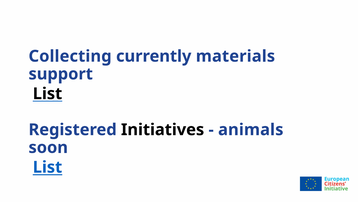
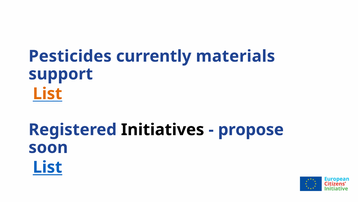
Collecting: Collecting -> Pesticides
List at (47, 93) colour: black -> orange
animals: animals -> propose
